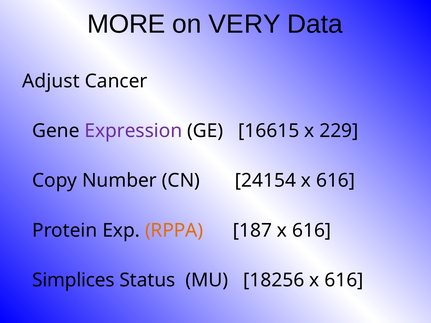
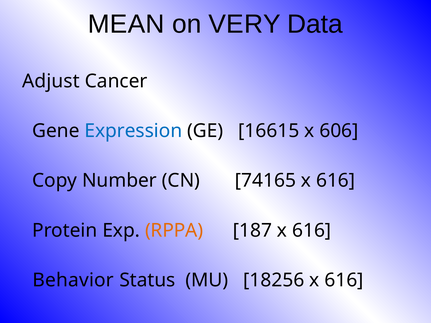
MORE: MORE -> MEAN
Expression colour: purple -> blue
229: 229 -> 606
24154: 24154 -> 74165
Simplices: Simplices -> Behavior
